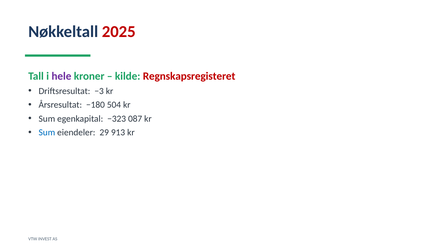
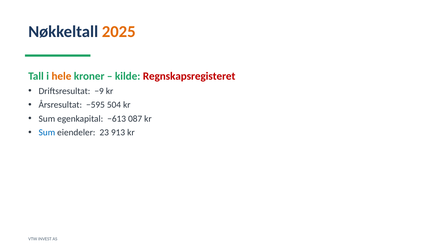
2025 colour: red -> orange
hele colour: purple -> orange
−3: −3 -> −9
−180: −180 -> −595
−323: −323 -> −613
29: 29 -> 23
